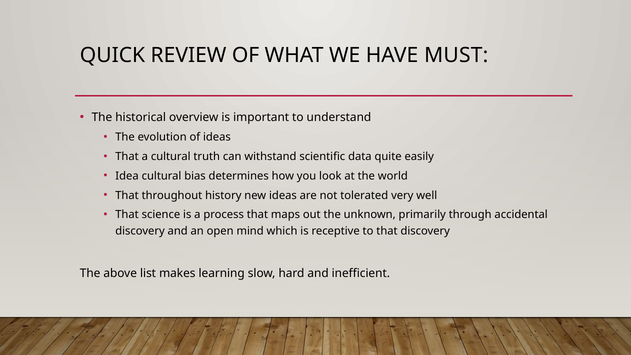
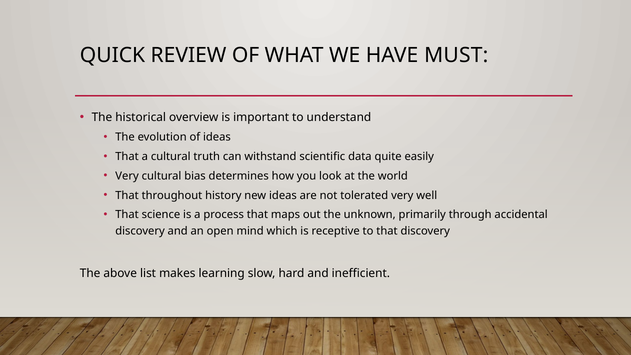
Idea at (127, 176): Idea -> Very
